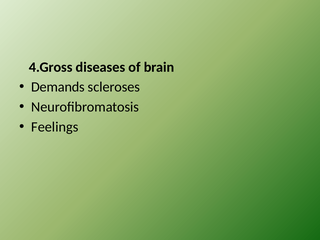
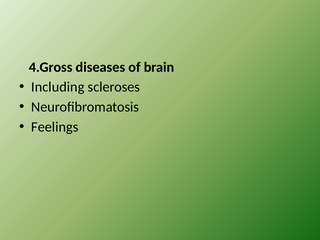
Demands: Demands -> Including
